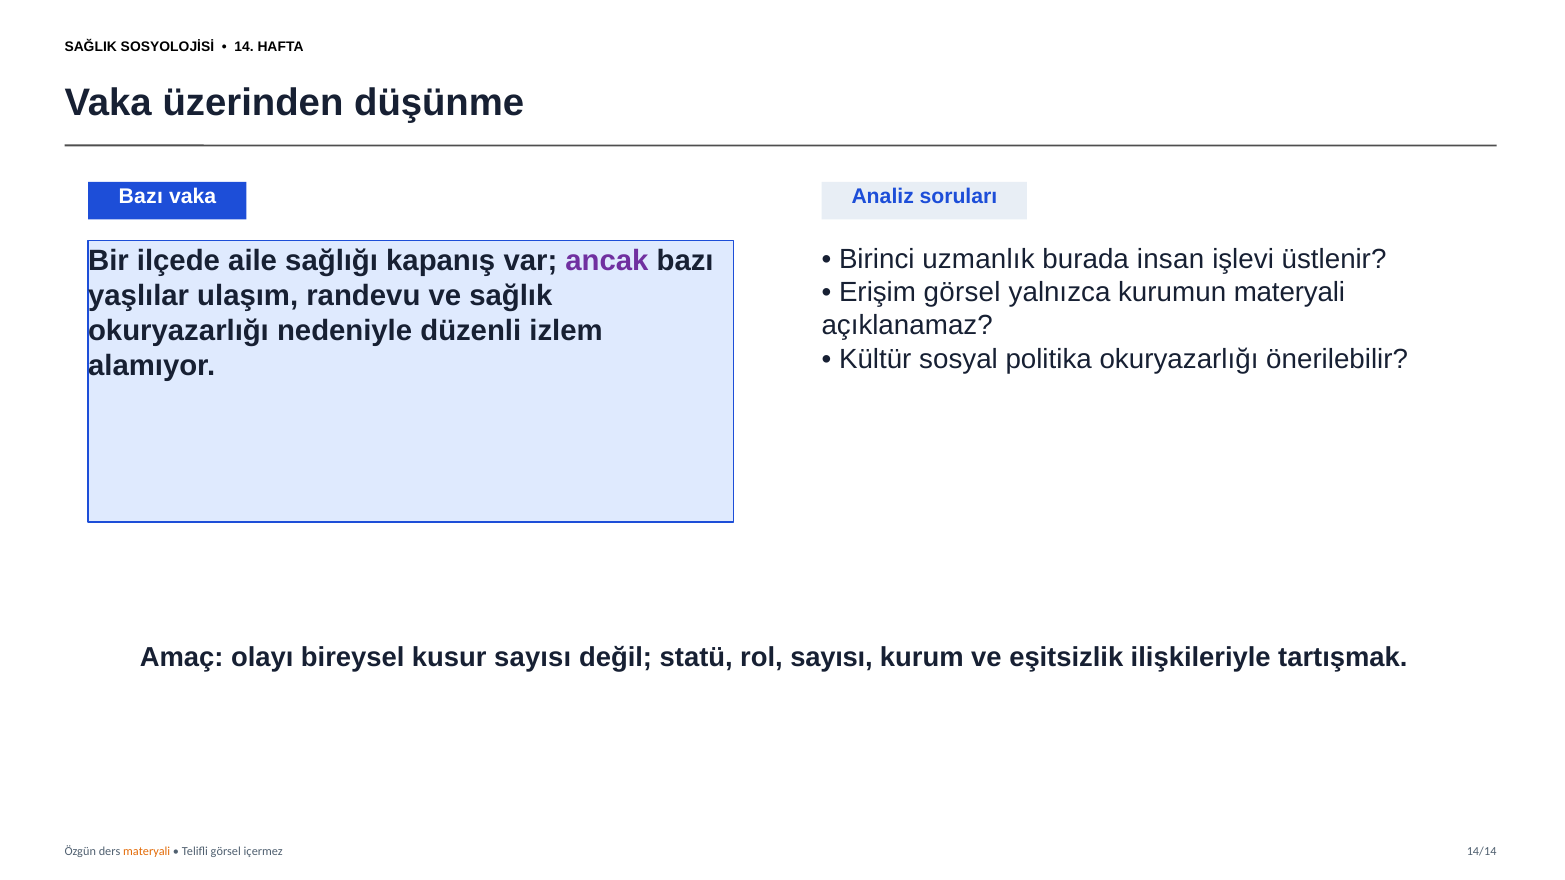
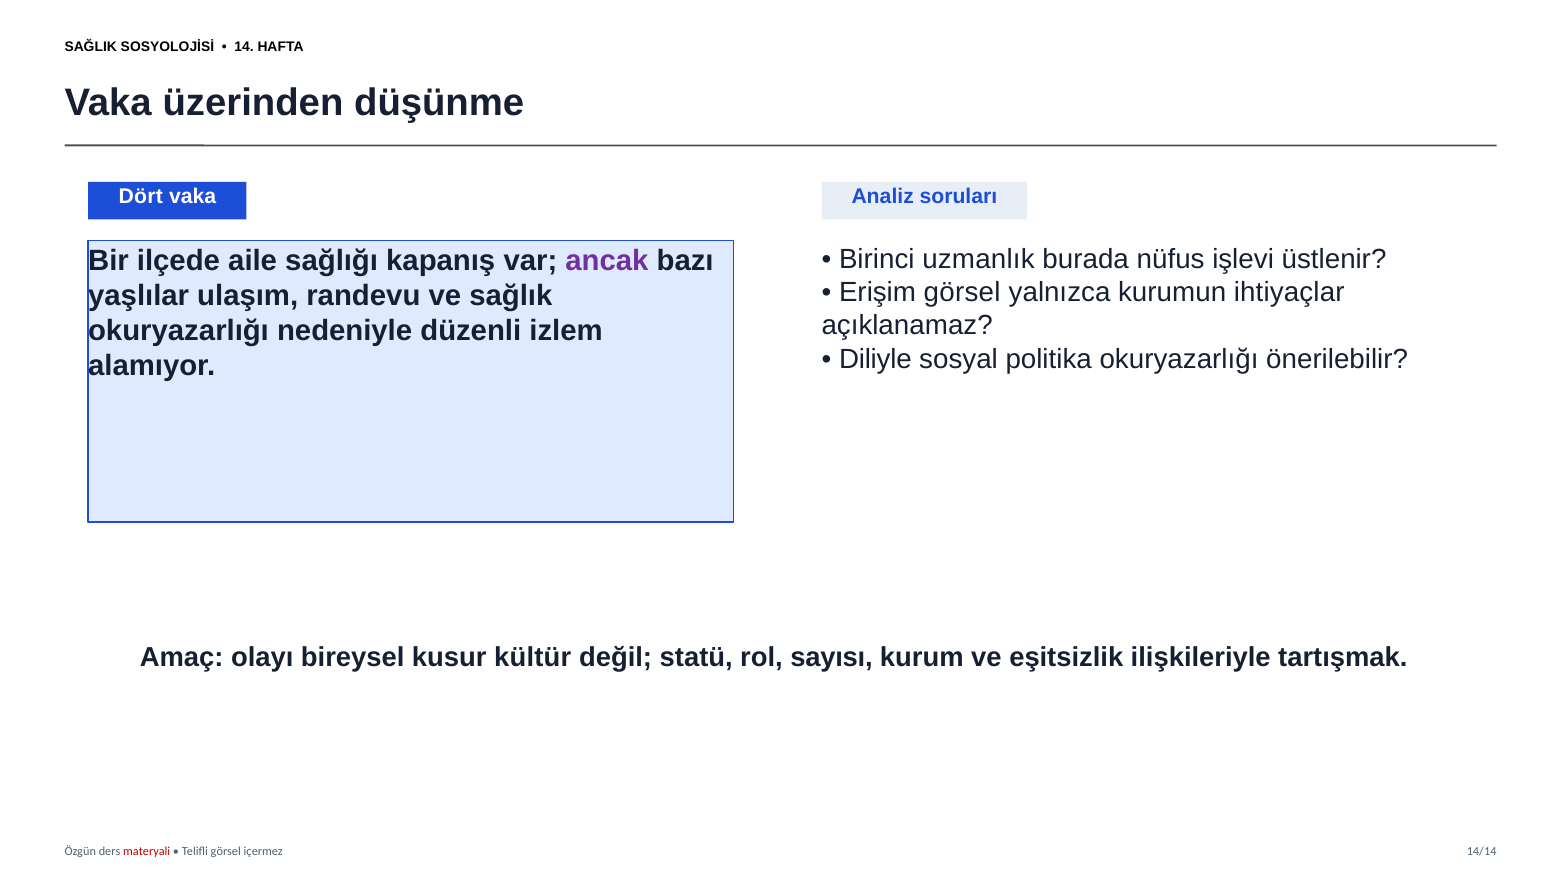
Bazı at (141, 196): Bazı -> Dört
insan: insan -> nüfus
kurumun materyali: materyali -> ihtiyaçlar
Kültür: Kültür -> Diliyle
kusur sayısı: sayısı -> kültür
materyali at (147, 852) colour: orange -> red
